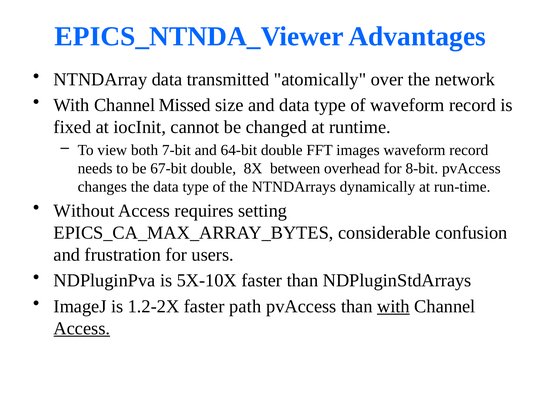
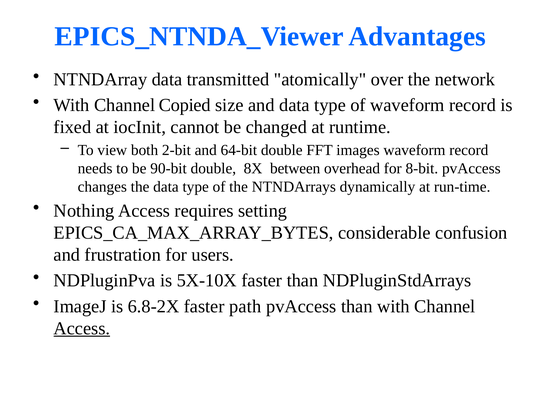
Missed: Missed -> Copied
7-bit: 7-bit -> 2-bit
67-bit: 67-bit -> 90-bit
Without: Without -> Nothing
1.2-2X: 1.2-2X -> 6.8-2X
with at (393, 306) underline: present -> none
